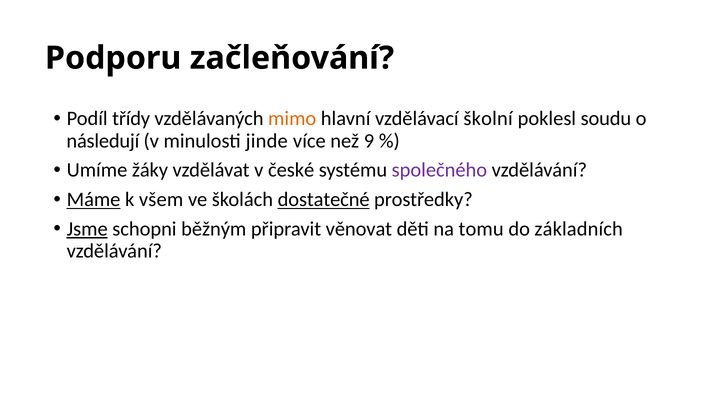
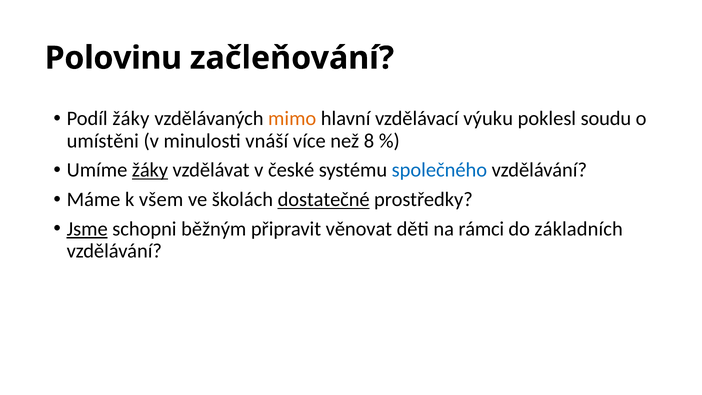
Podporu: Podporu -> Polovinu
Podíl třídy: třídy -> žáky
školní: školní -> výuku
následují: následují -> umístěni
jinde: jinde -> vnáší
9: 9 -> 8
žáky at (150, 170) underline: none -> present
společného colour: purple -> blue
Máme underline: present -> none
tomu: tomu -> rámci
